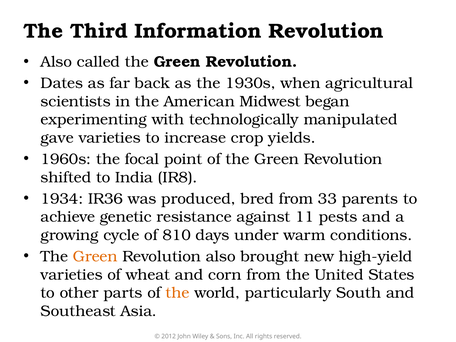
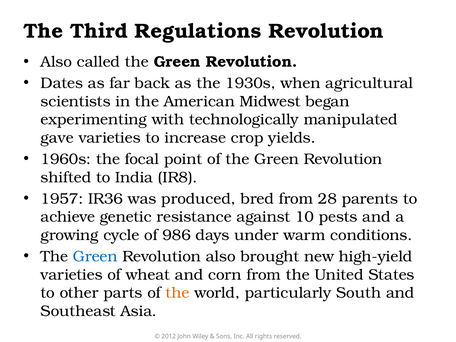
Information: Information -> Regulations
1934: 1934 -> 1957
33: 33 -> 28
11: 11 -> 10
810: 810 -> 986
Green at (95, 256) colour: orange -> blue
